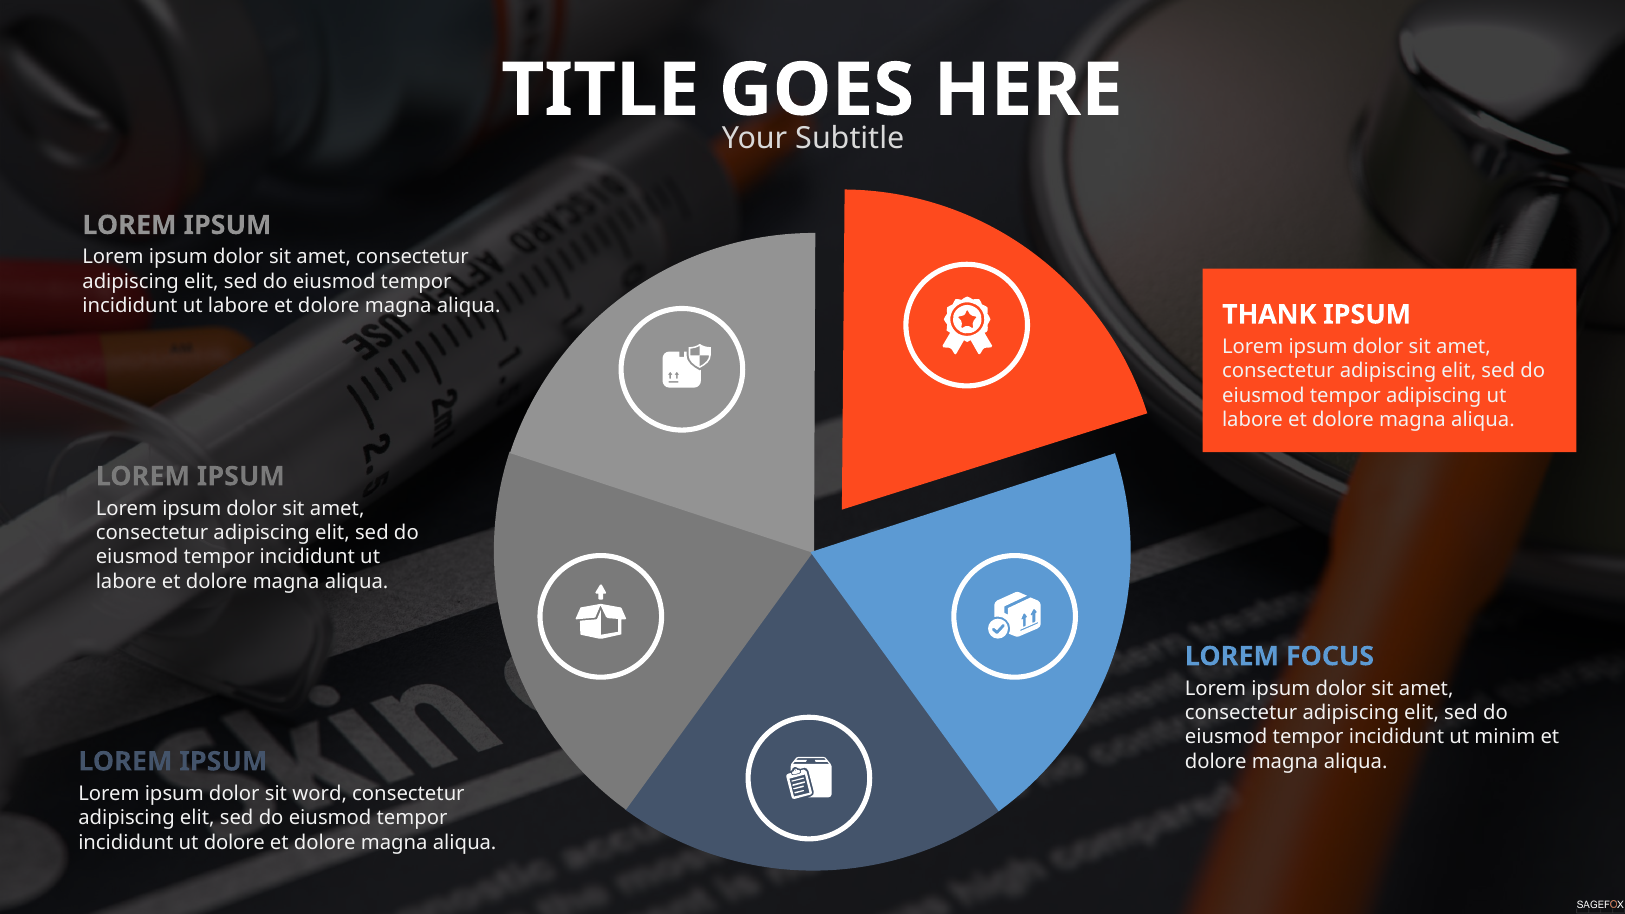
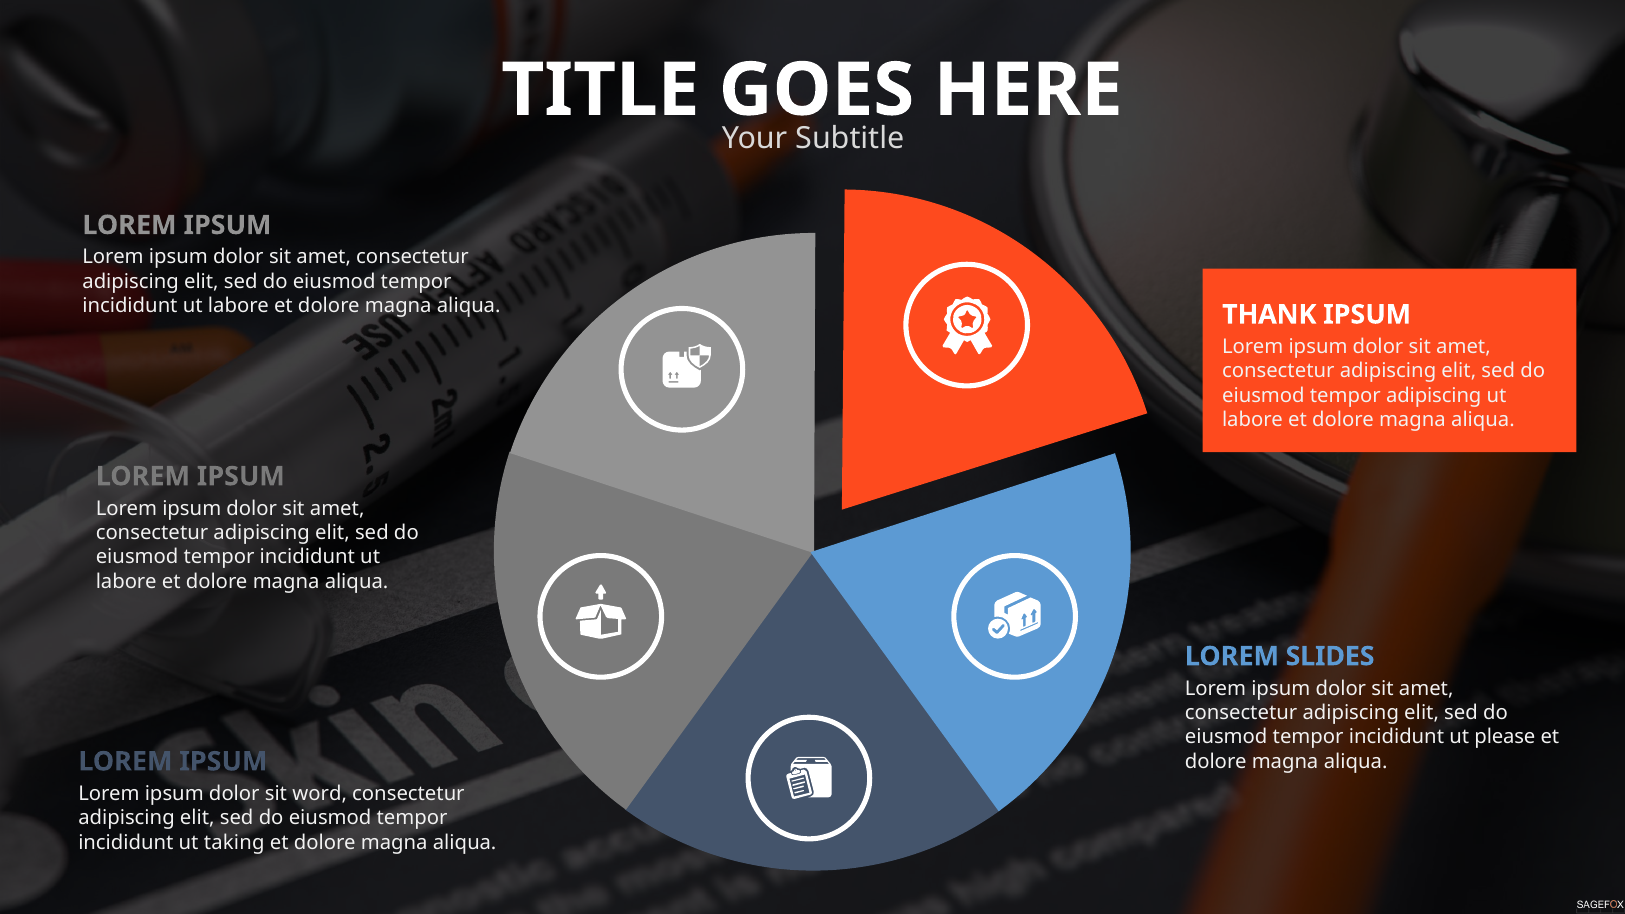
FOCUS: FOCUS -> SLIDES
minim: minim -> please
ut dolore: dolore -> taking
